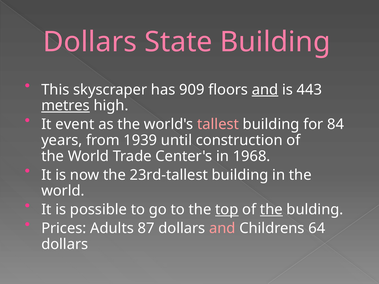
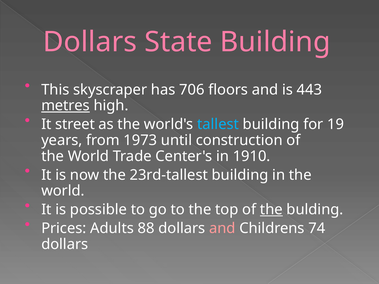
909: 909 -> 706
and at (265, 90) underline: present -> none
event: event -> street
tallest colour: pink -> light blue
84: 84 -> 19
1939: 1939 -> 1973
1968: 1968 -> 1910
top underline: present -> none
87: 87 -> 88
64: 64 -> 74
